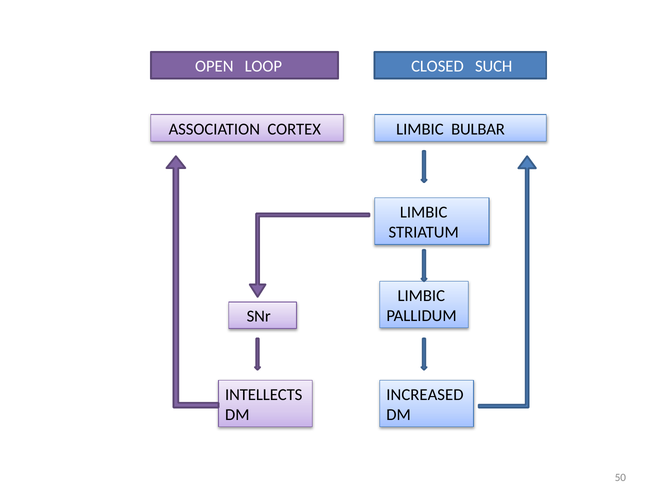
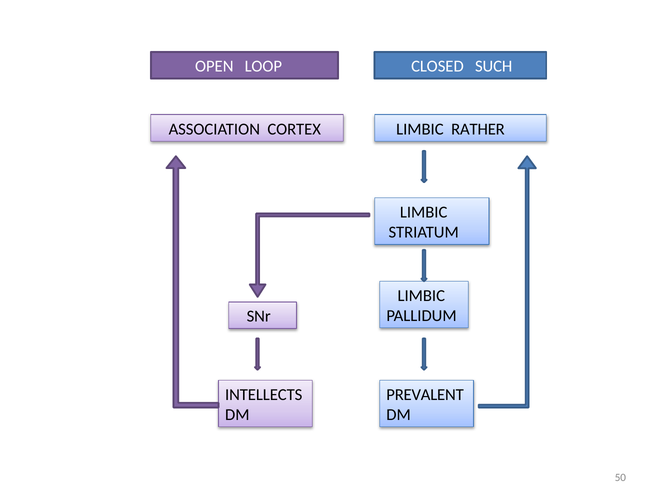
BULBAR: BULBAR -> RATHER
INCREASED: INCREASED -> PREVALENT
